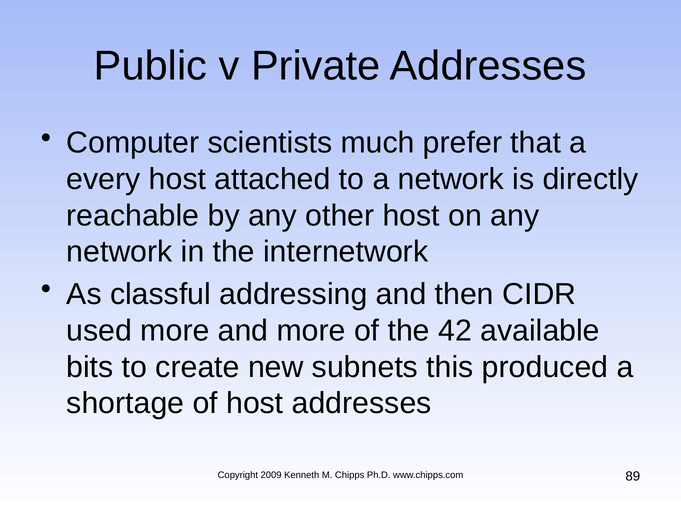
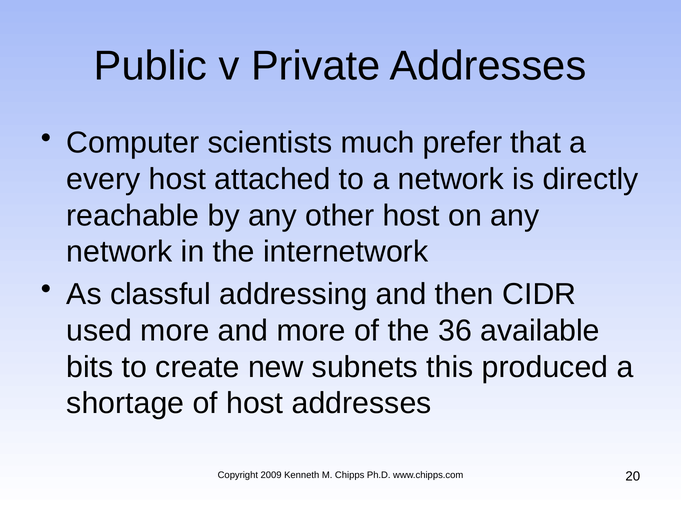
42: 42 -> 36
89: 89 -> 20
